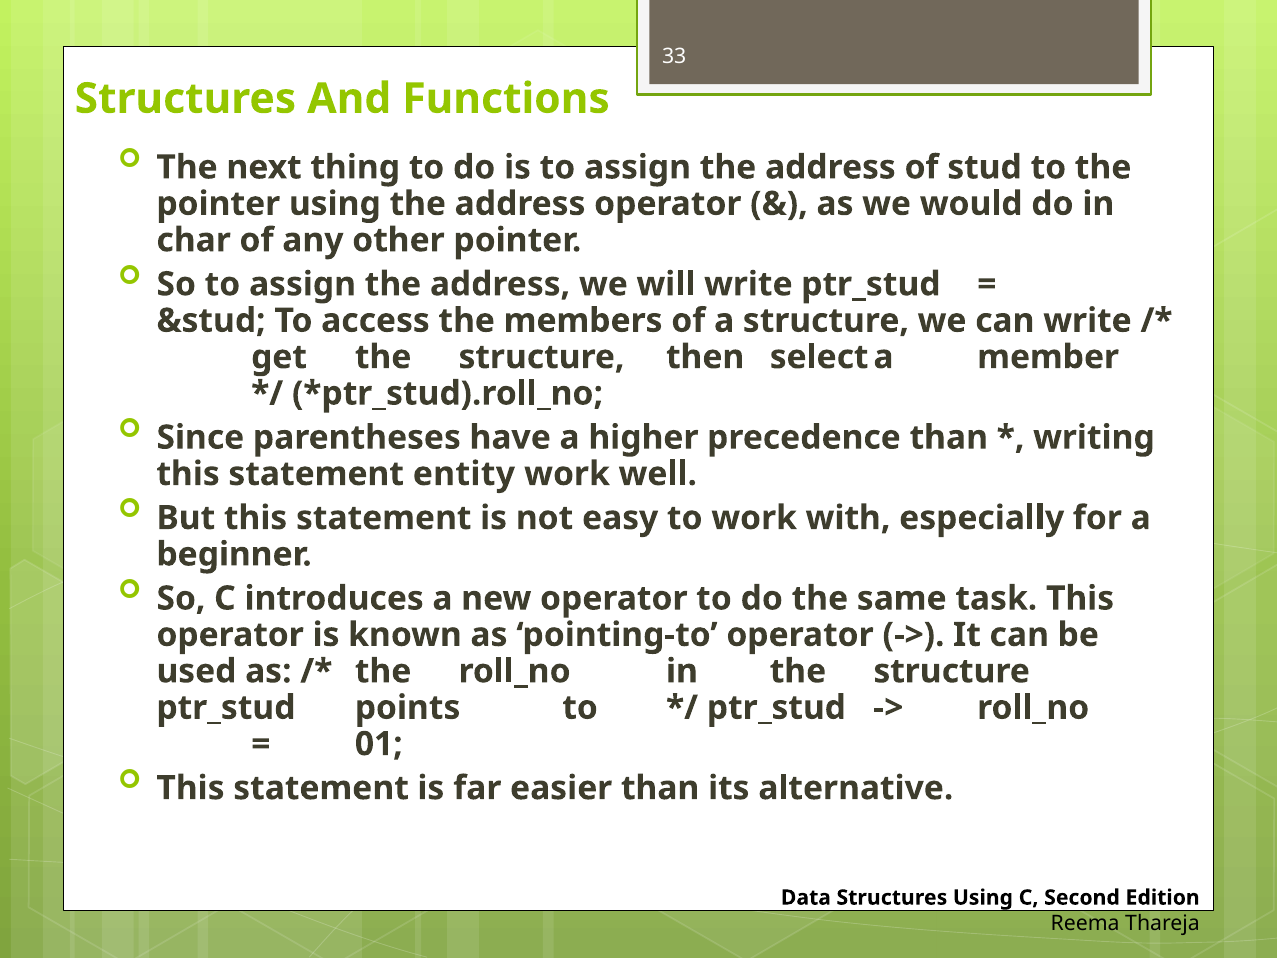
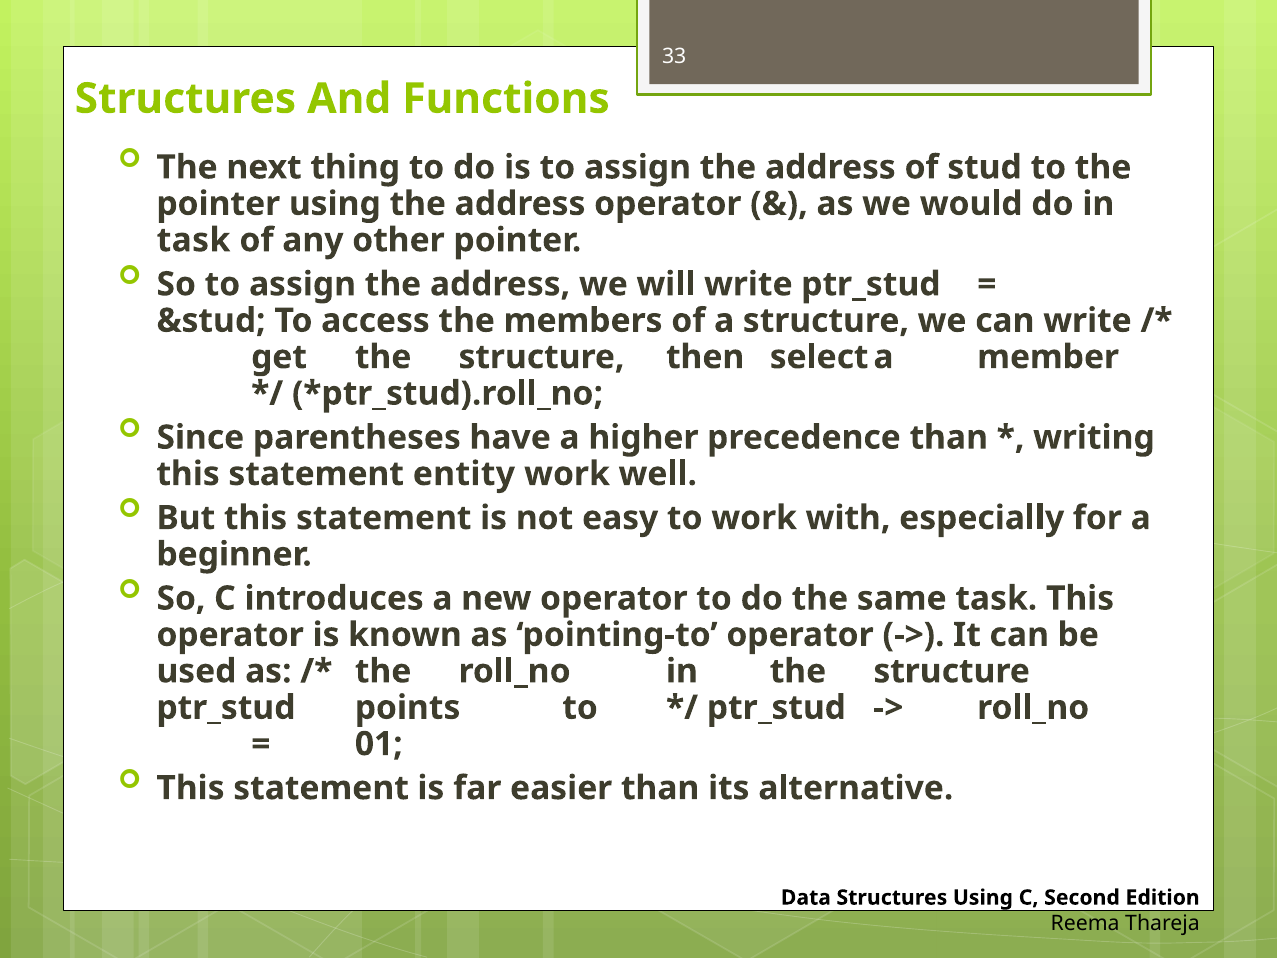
char at (194, 240): char -> task
